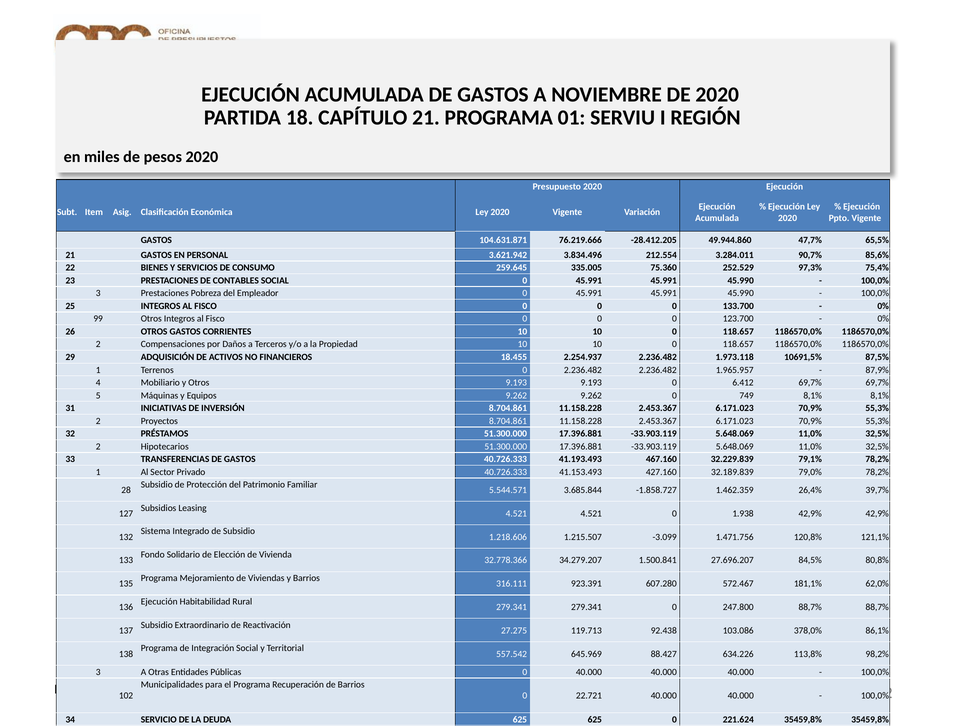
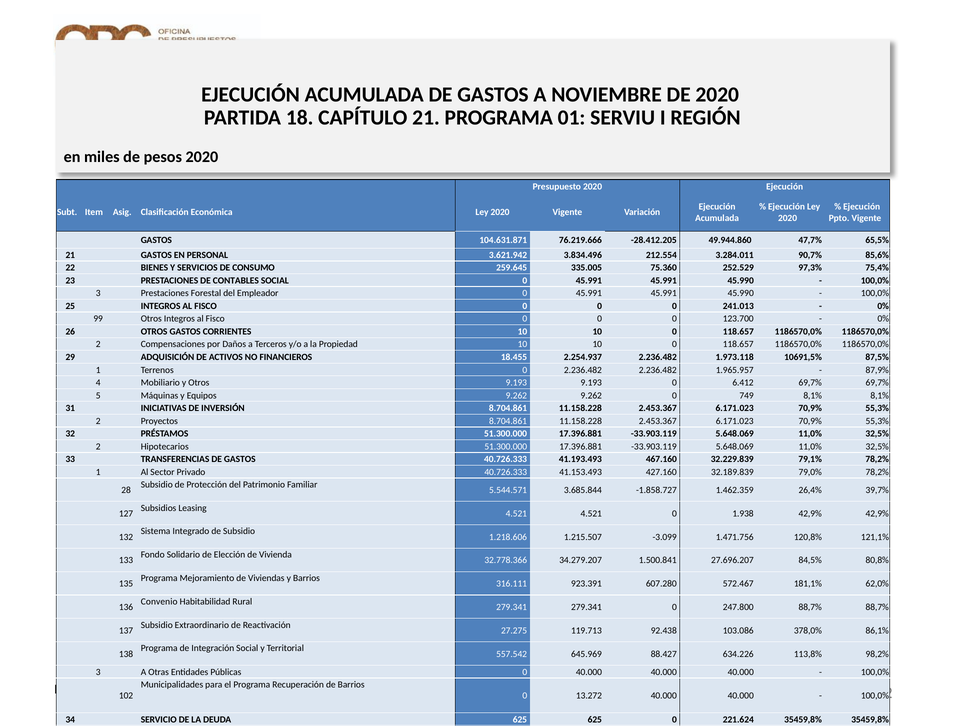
Pobreza: Pobreza -> Forestal
133.700: 133.700 -> 241.013
Ejecución at (159, 602): Ejecución -> Convenio
22.721: 22.721 -> 13.272
